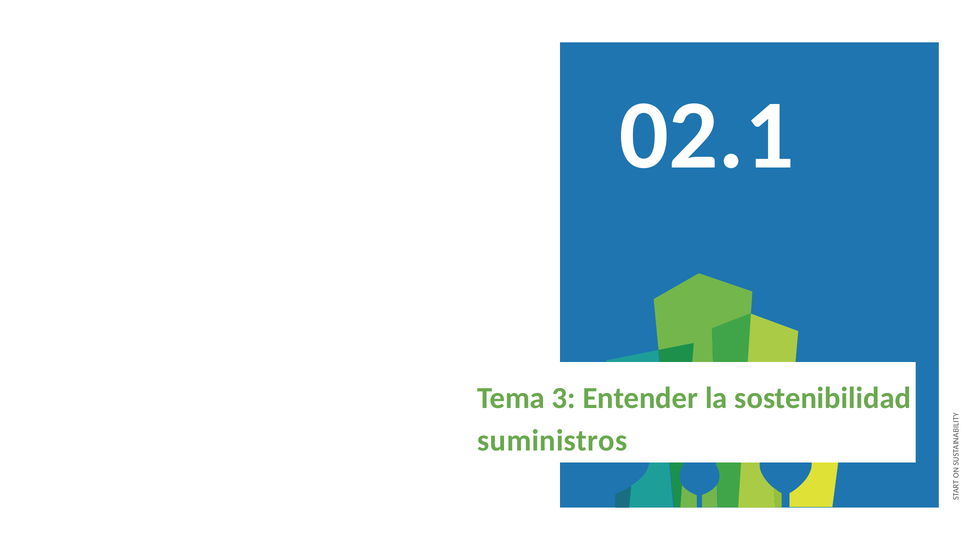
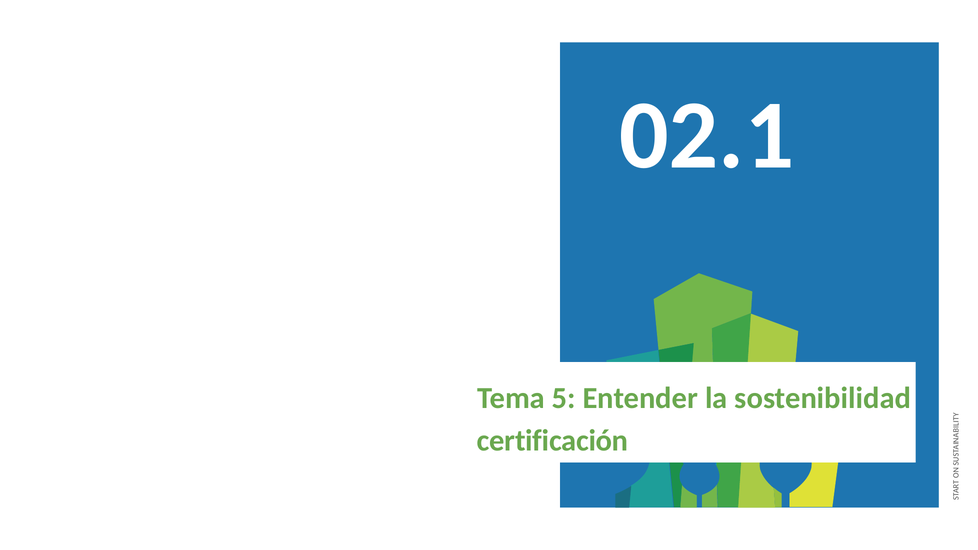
3: 3 -> 5
suministros: suministros -> certificación
